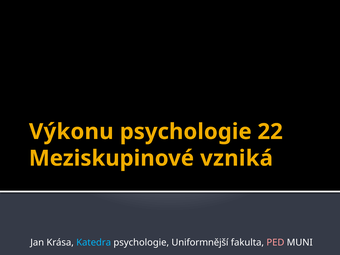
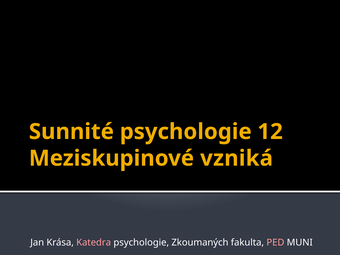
Výkonu: Výkonu -> Sunnité
22: 22 -> 12
Katedra colour: light blue -> pink
Uniformnější: Uniformnější -> Zkoumaných
